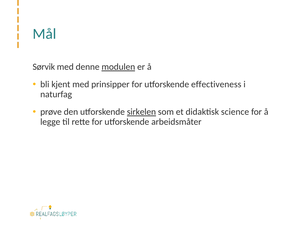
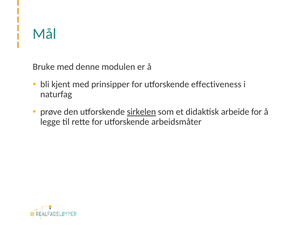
Sørvik: Sørvik -> Bruke
modulen underline: present -> none
science: science -> arbeide
